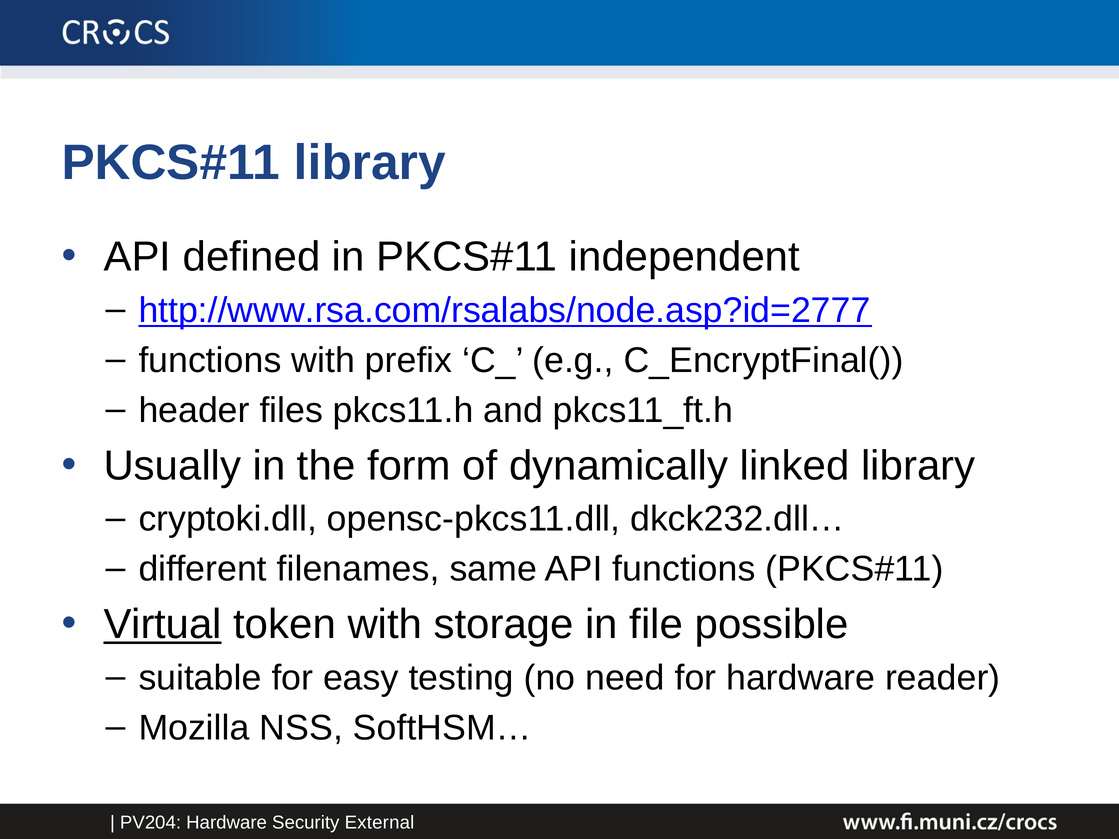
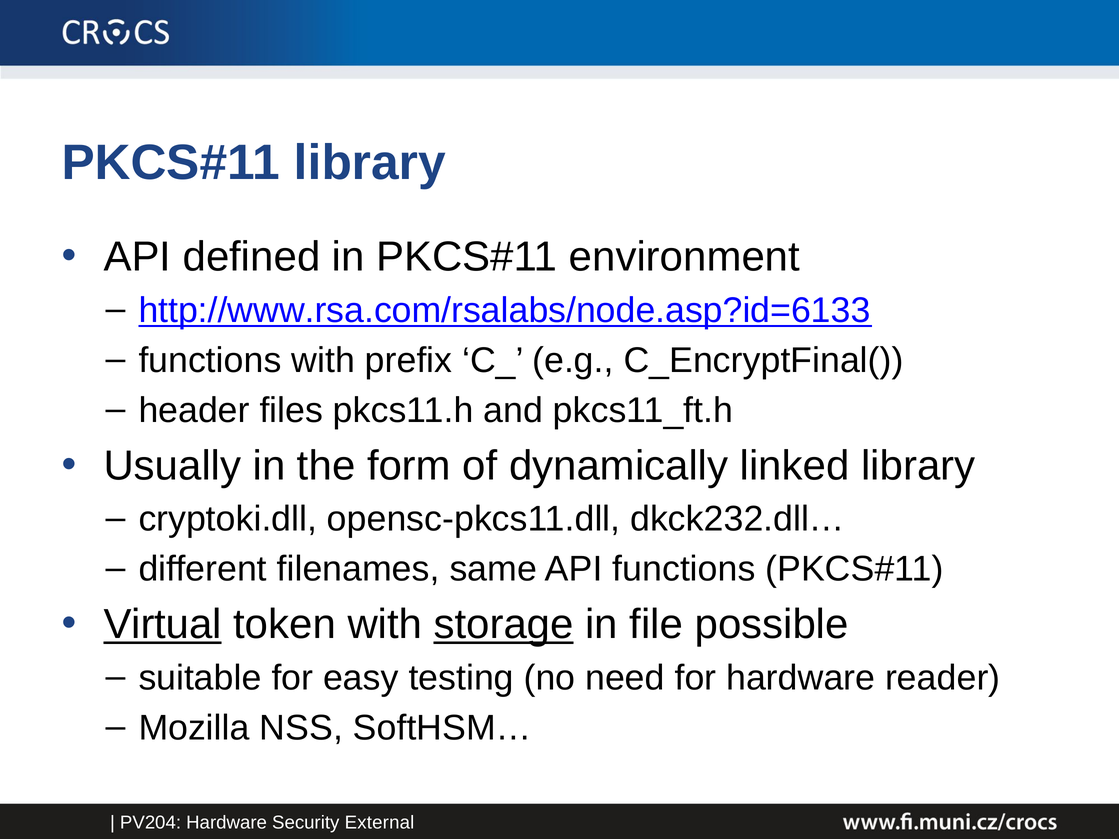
independent: independent -> environment
http://www.rsa.com/rsalabs/node.asp?id=2777: http://www.rsa.com/rsalabs/node.asp?id=2777 -> http://www.rsa.com/rsalabs/node.asp?id=6133
storage underline: none -> present
